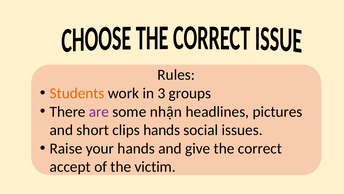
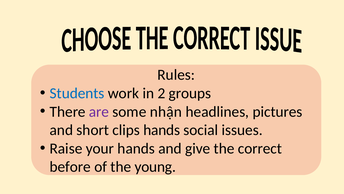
Students colour: orange -> blue
3: 3 -> 2
accept: accept -> before
victim: victim -> young
